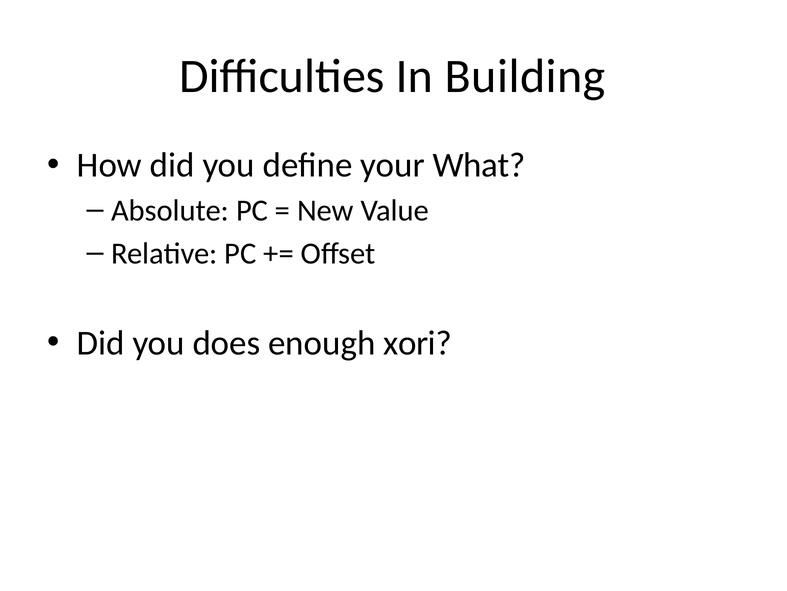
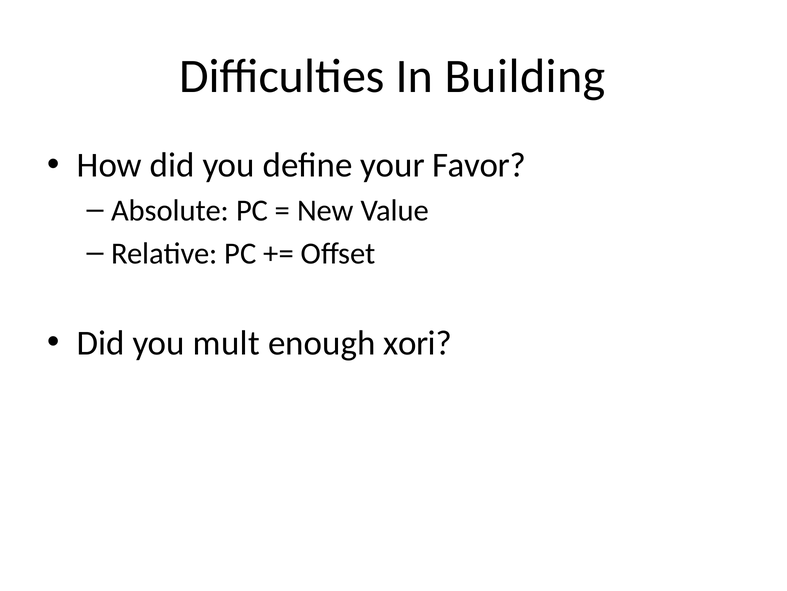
What: What -> Favor
does: does -> mult
